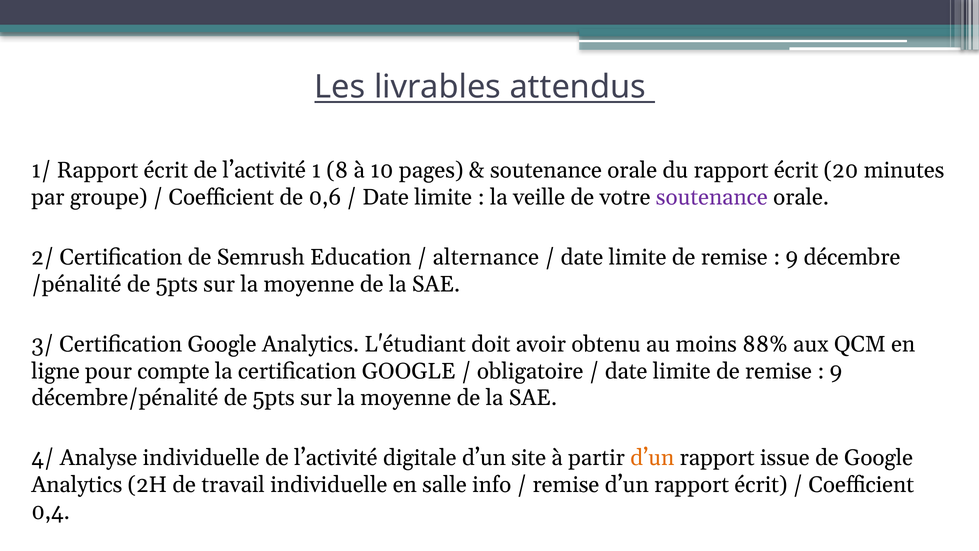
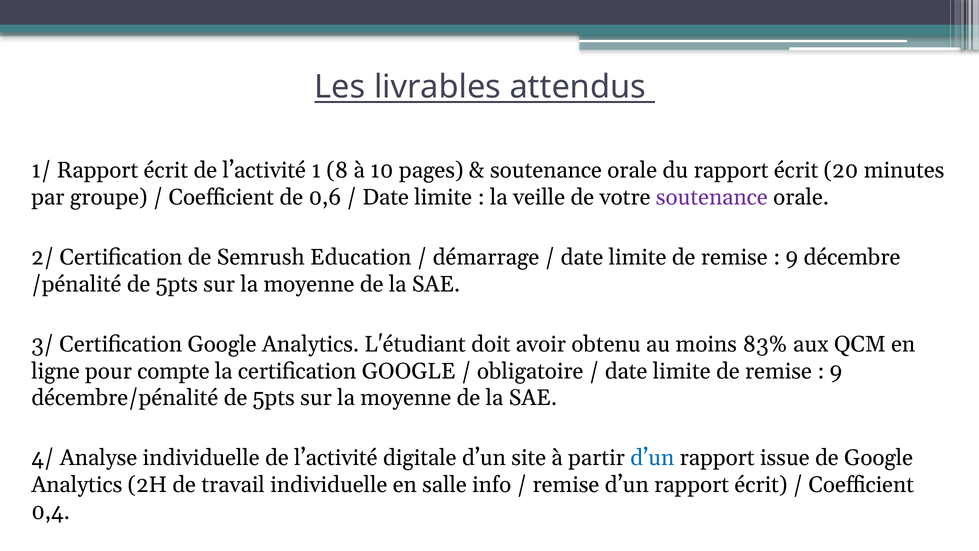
alternance: alternance -> démarrage
88%: 88% -> 83%
d’un at (652, 458) colour: orange -> blue
